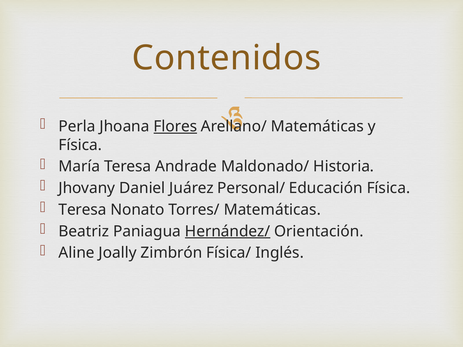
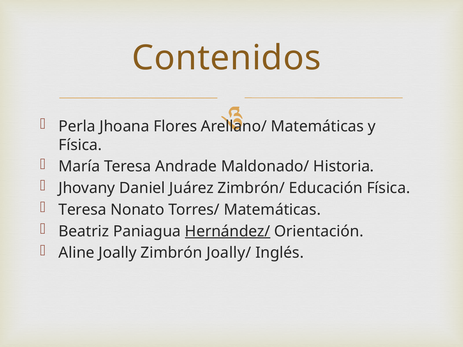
Flores underline: present -> none
Personal/: Personal/ -> Zimbrón/
Física/: Física/ -> Joally/
